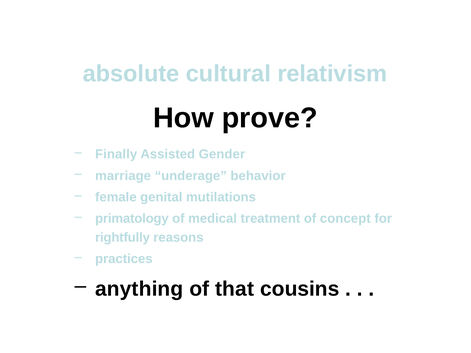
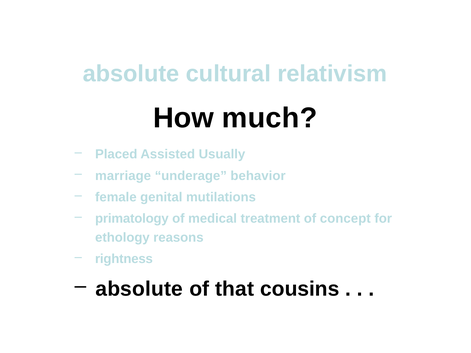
prove: prove -> much
Finally: Finally -> Placed
Gender: Gender -> Usually
rightfully: rightfully -> ethology
practices: practices -> rightness
anything at (139, 289): anything -> absolute
